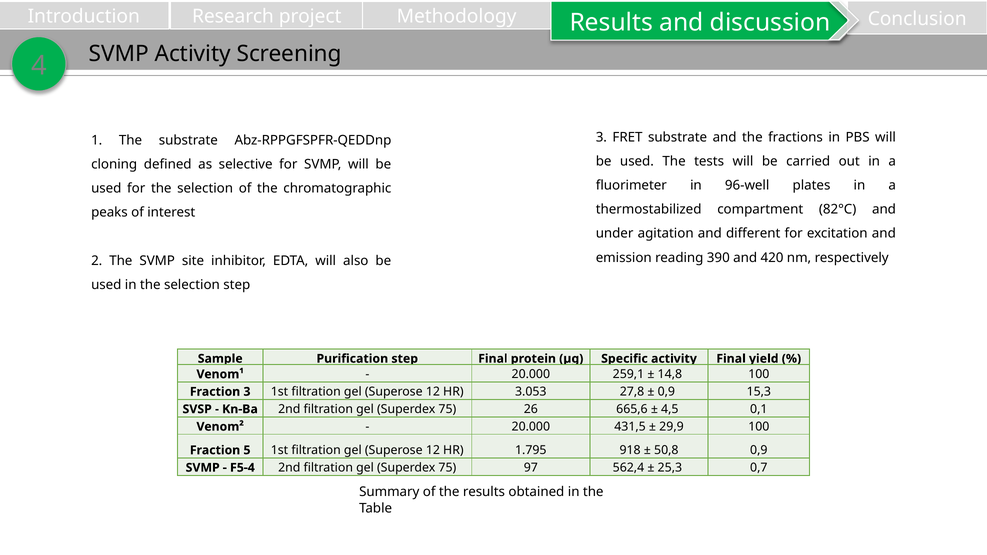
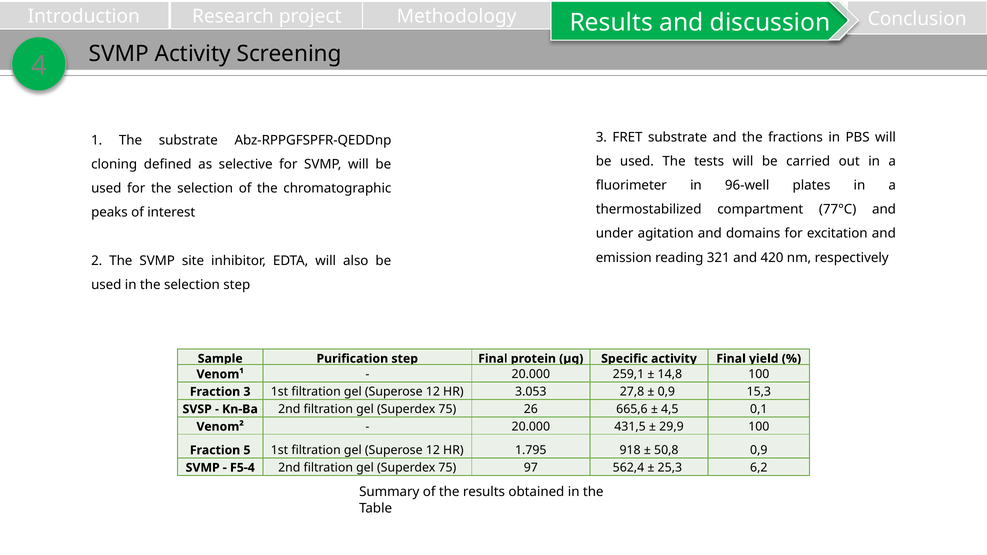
82°C: 82°C -> 77°C
different: different -> domains
390: 390 -> 321
0,7: 0,7 -> 6,2
